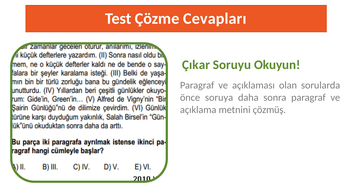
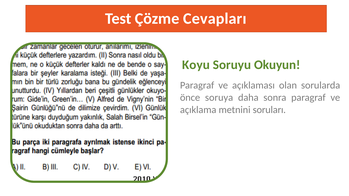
Çıkar: Çıkar -> Koyu
çözmüş: çözmüş -> soruları
